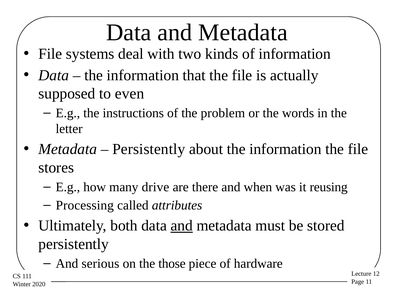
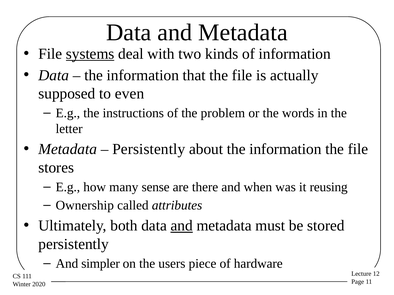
systems underline: none -> present
drive: drive -> sense
Processing: Processing -> Ownership
serious: serious -> simpler
those: those -> users
